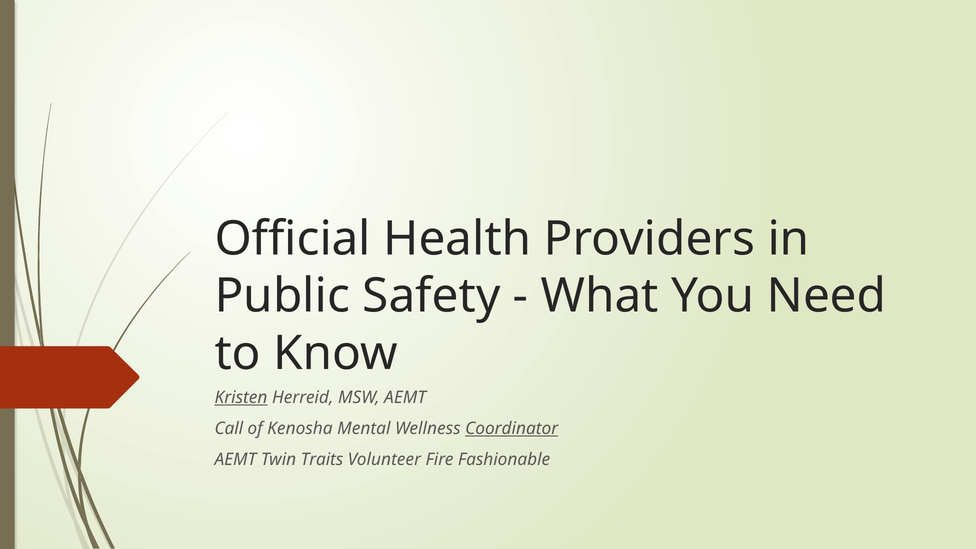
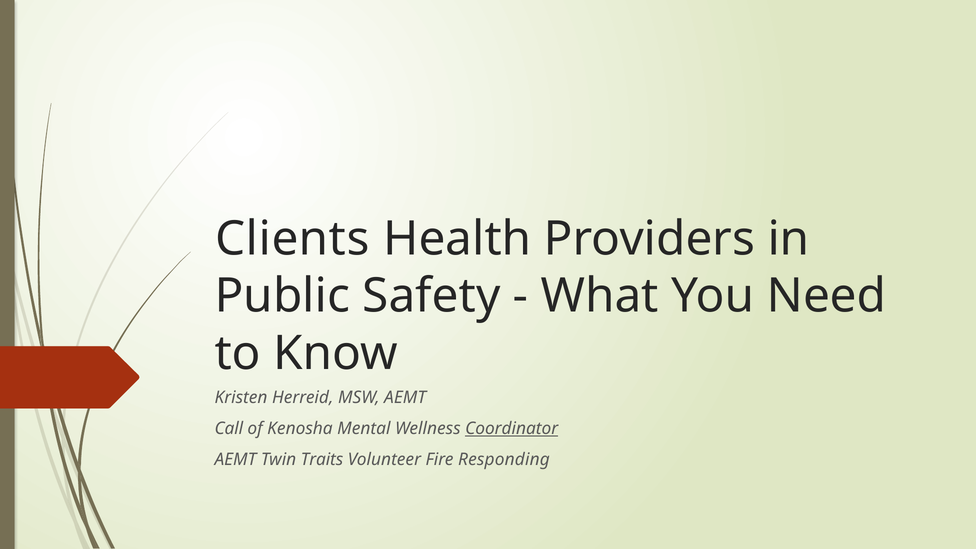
Official: Official -> Clients
Kristen underline: present -> none
Fashionable: Fashionable -> Responding
